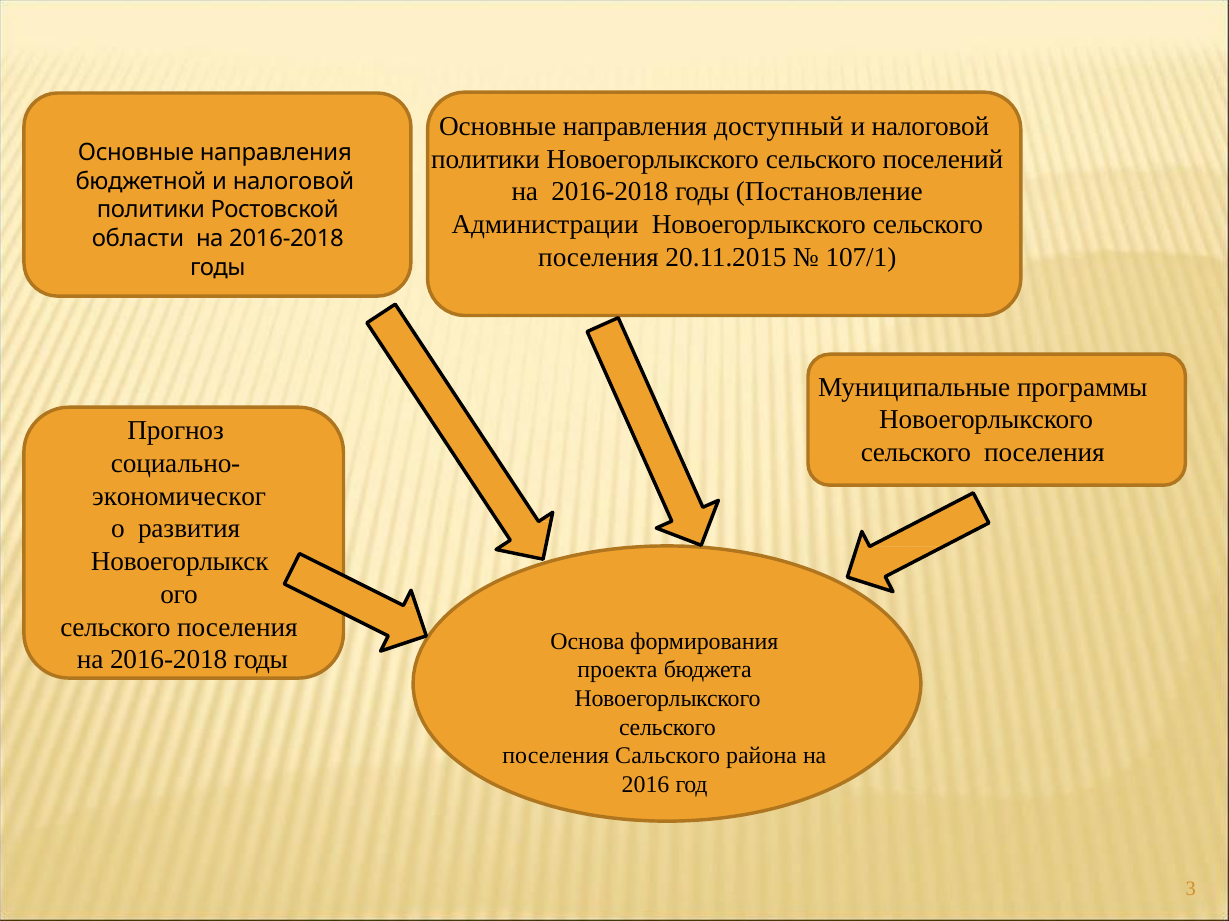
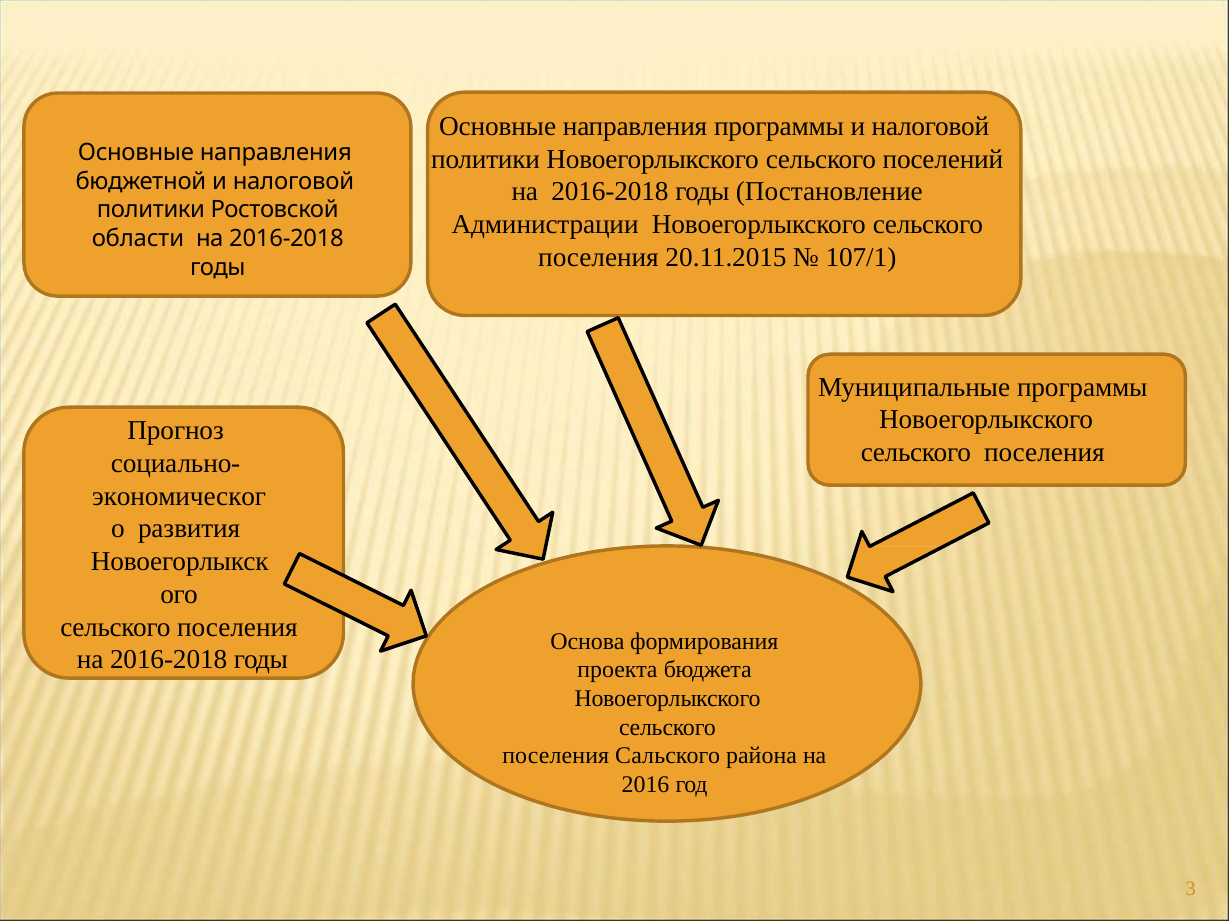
направления доступный: доступный -> программы
